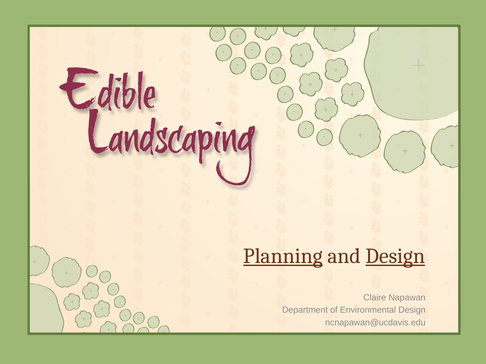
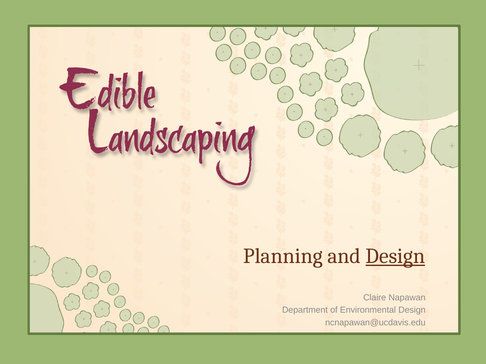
Planning underline: present -> none
